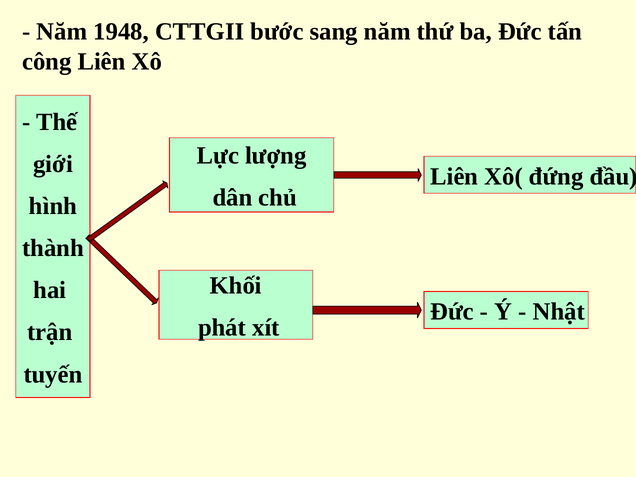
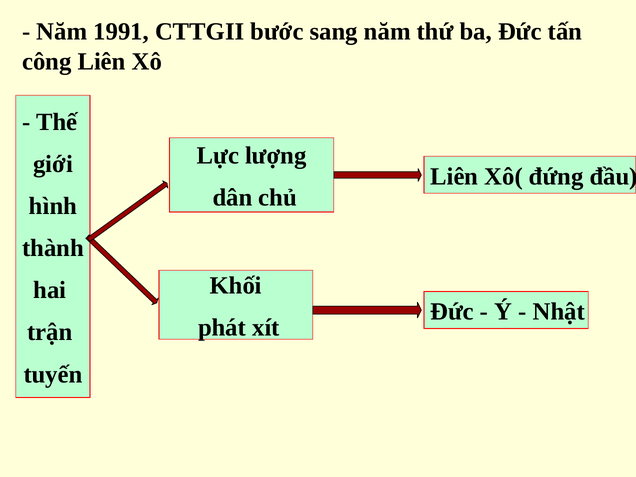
1948: 1948 -> 1991
